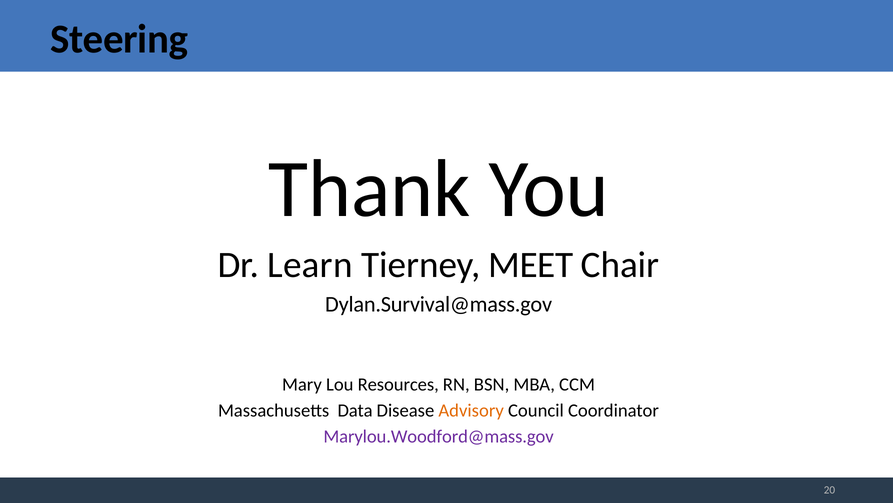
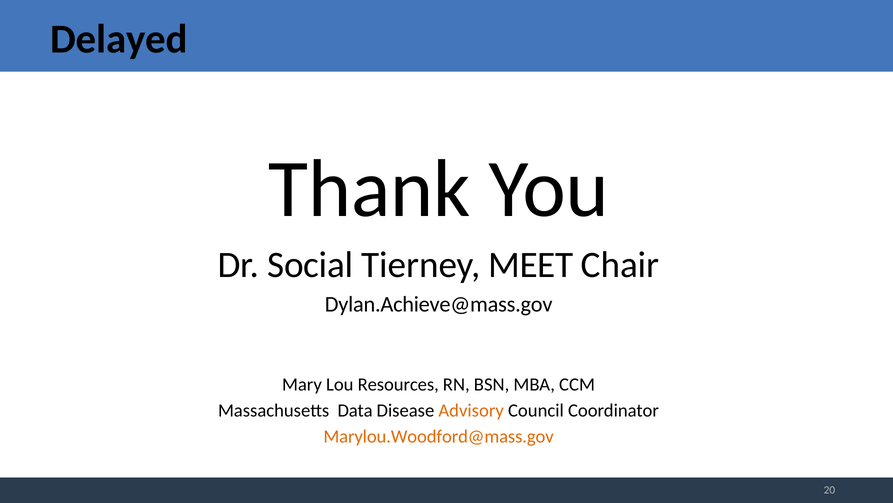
Steering: Steering -> Delayed
Learn: Learn -> Social
Dylan.Survival@mass.gov: Dylan.Survival@mass.gov -> Dylan.Achieve@mass.gov
Marylou.Woodford@mass.gov colour: purple -> orange
